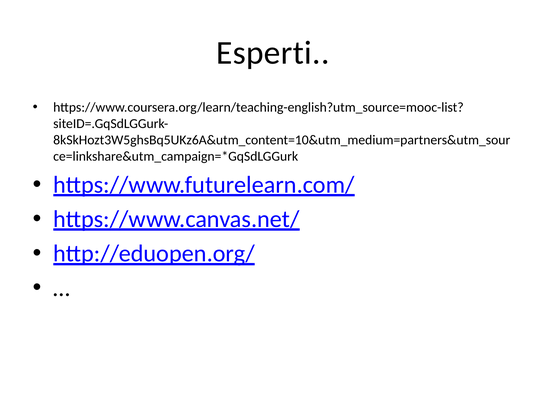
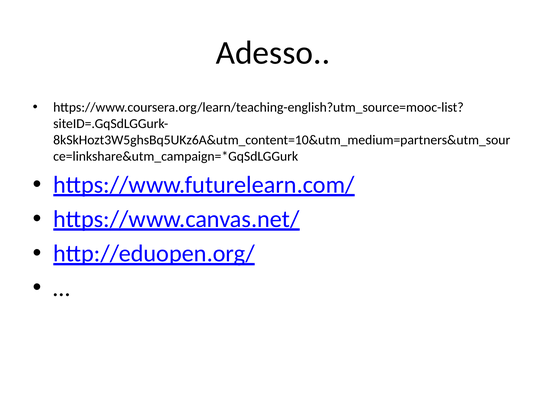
Esperti: Esperti -> Adesso
